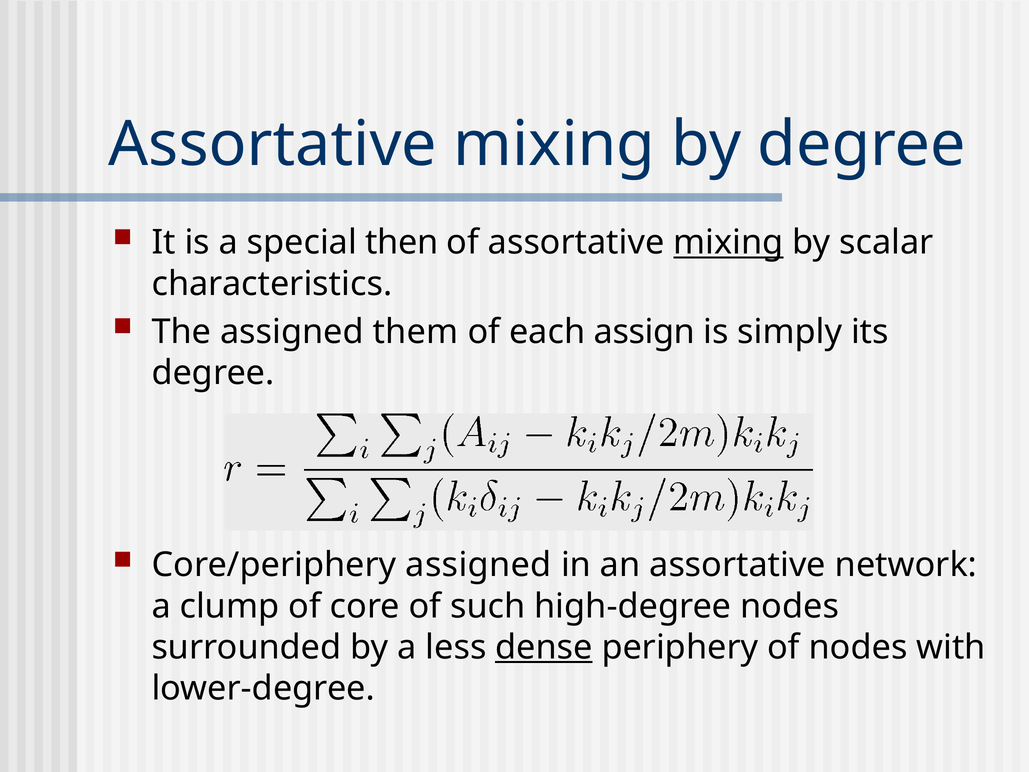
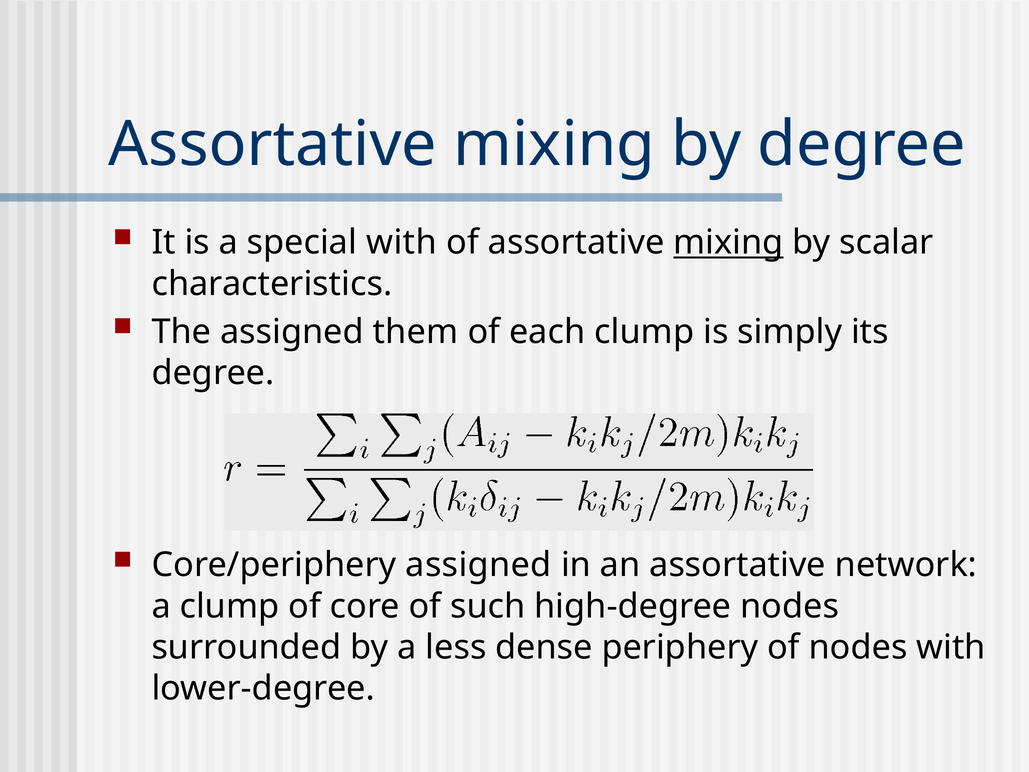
special then: then -> with
each assign: assign -> clump
dense underline: present -> none
